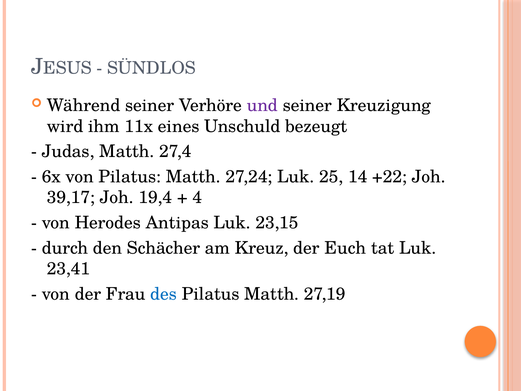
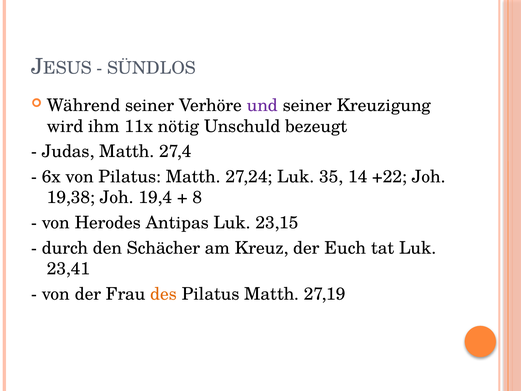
eines: eines -> nötig
25: 25 -> 35
39,17: 39,17 -> 19,38
4: 4 -> 8
des colour: blue -> orange
